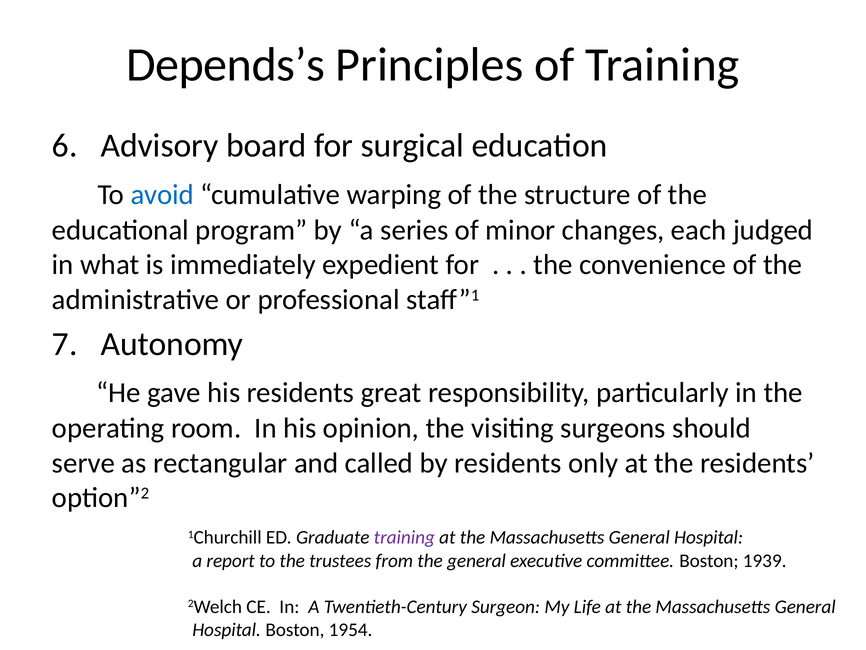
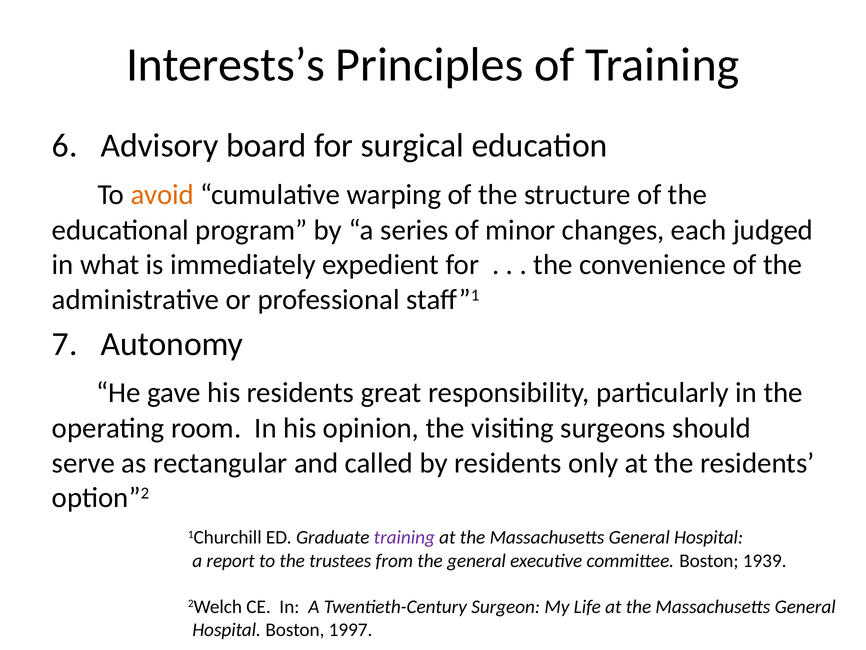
Depends’s: Depends’s -> Interests’s
avoid colour: blue -> orange
1954: 1954 -> 1997
